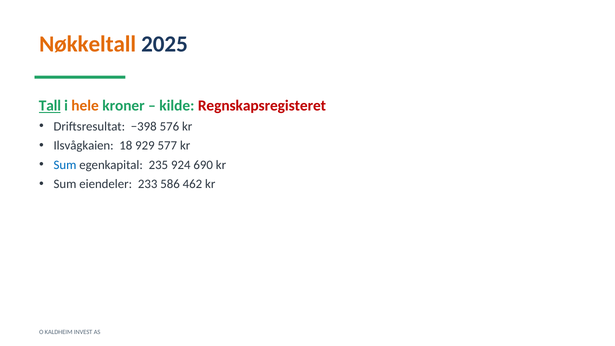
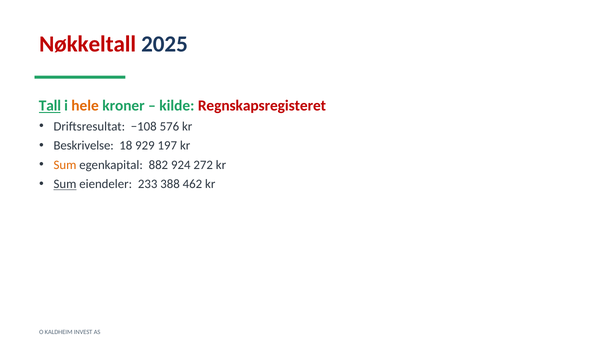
Nøkkeltall colour: orange -> red
−398: −398 -> −108
Ilsvågkaien: Ilsvågkaien -> Beskrivelse
577: 577 -> 197
Sum at (65, 165) colour: blue -> orange
235: 235 -> 882
690: 690 -> 272
Sum at (65, 184) underline: none -> present
586: 586 -> 388
